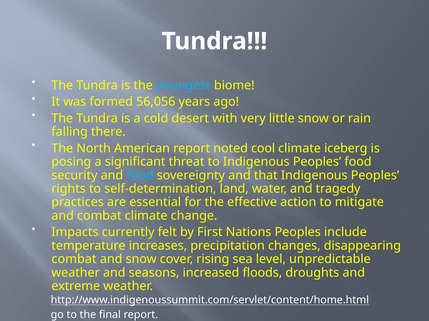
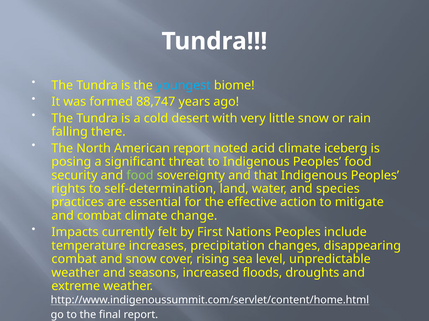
56,056: 56,056 -> 88,747
cool: cool -> acid
food at (140, 176) colour: light blue -> light green
tragedy: tragedy -> species
